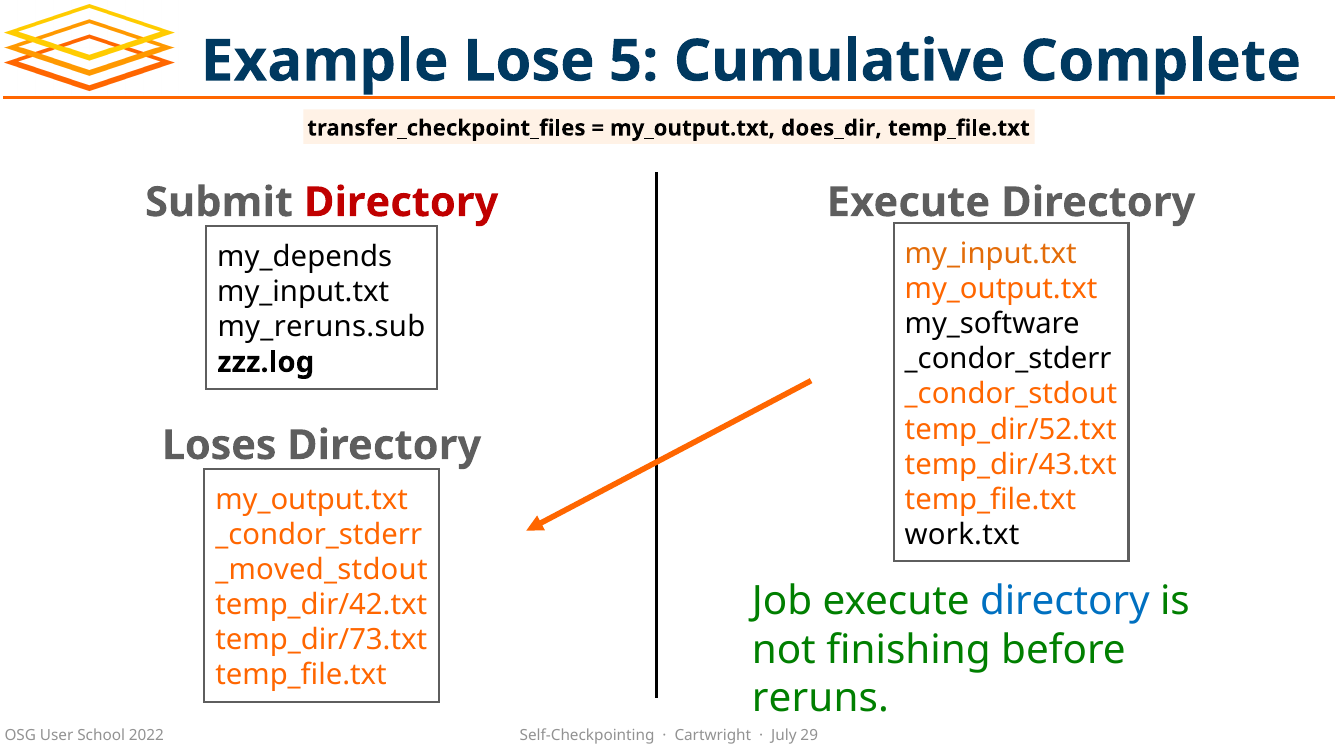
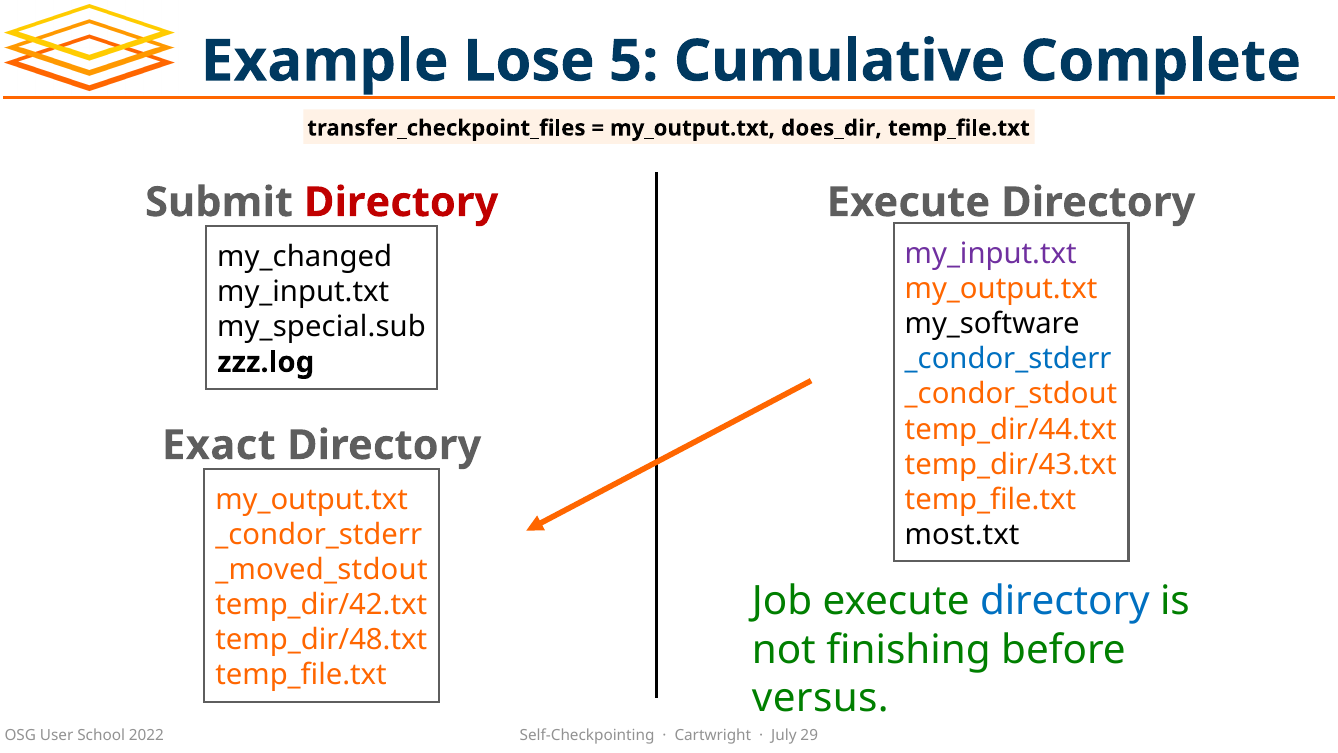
my_input.txt at (991, 254) colour: orange -> purple
my_depends: my_depends -> my_changed
my_reruns.sub: my_reruns.sub -> my_special.sub
_condor_stderr at (1008, 359) colour: black -> blue
temp_dir/52.txt: temp_dir/52.txt -> temp_dir/44.txt
Loses: Loses -> Exact
work.txt: work.txt -> most.txt
temp_dir/73.txt: temp_dir/73.txt -> temp_dir/48.txt
reruns: reruns -> versus
